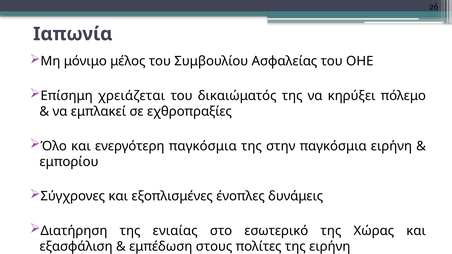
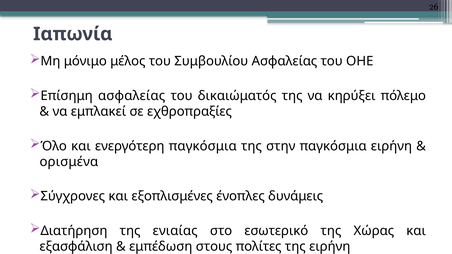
Επίσημη χρειάζεται: χρειάζεται -> ασφαλείας
εμπορίου: εμπορίου -> ορισμένα
